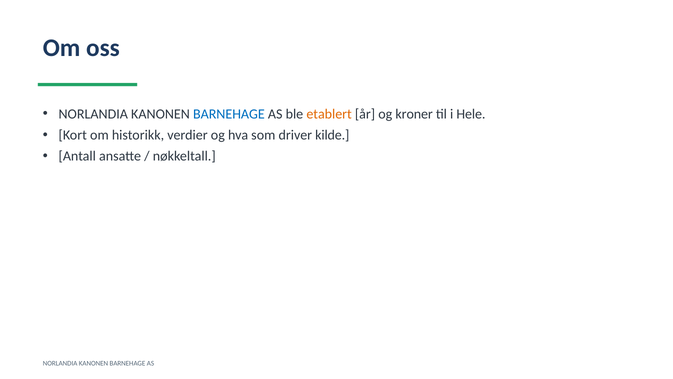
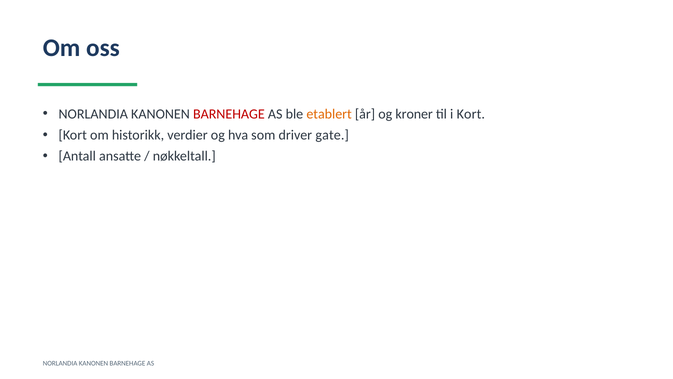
BARNEHAGE at (229, 114) colour: blue -> red
i Hele: Hele -> Kort
kilde: kilde -> gate
